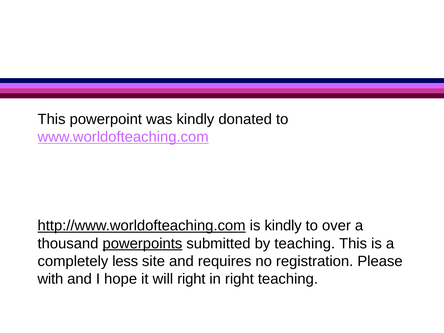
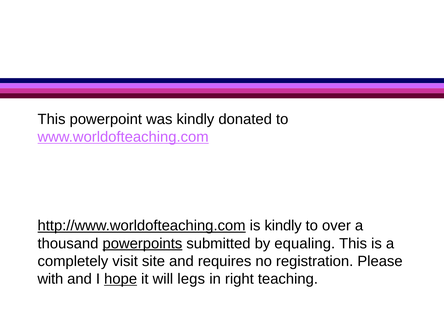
by teaching: teaching -> equaling
less: less -> visit
hope underline: none -> present
will right: right -> legs
